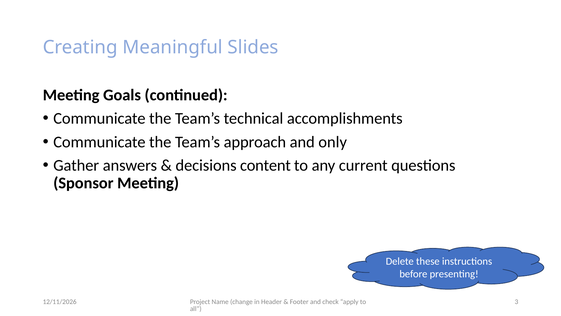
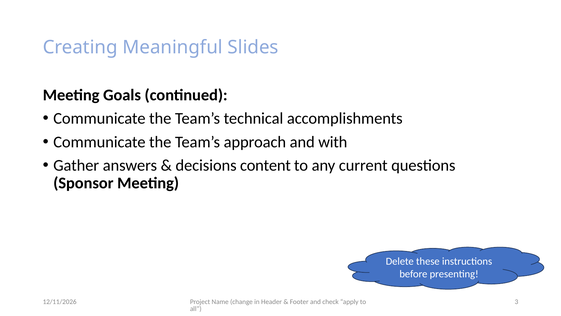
only: only -> with
